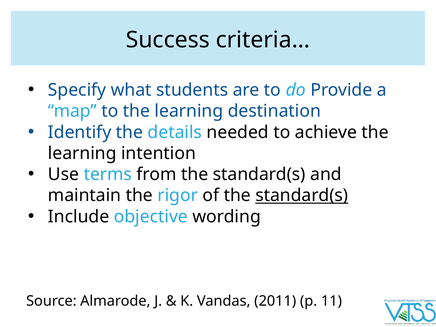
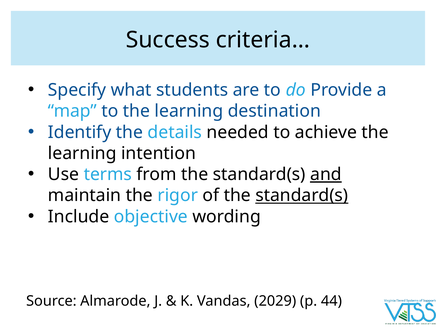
and underline: none -> present
2011: 2011 -> 2029
11: 11 -> 44
